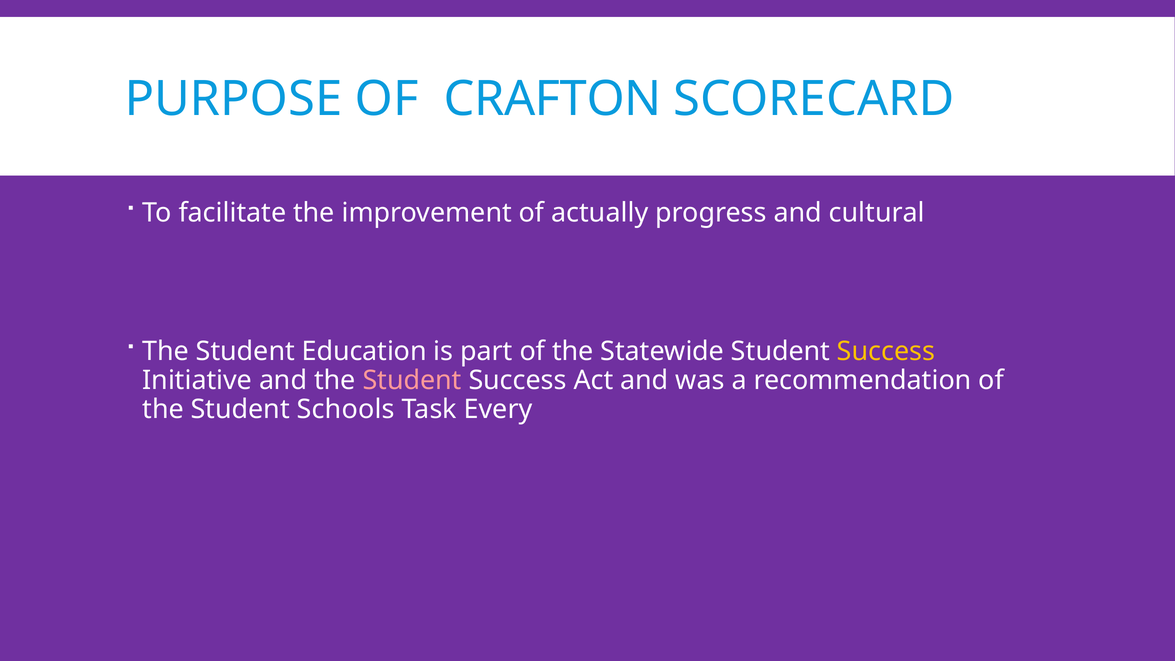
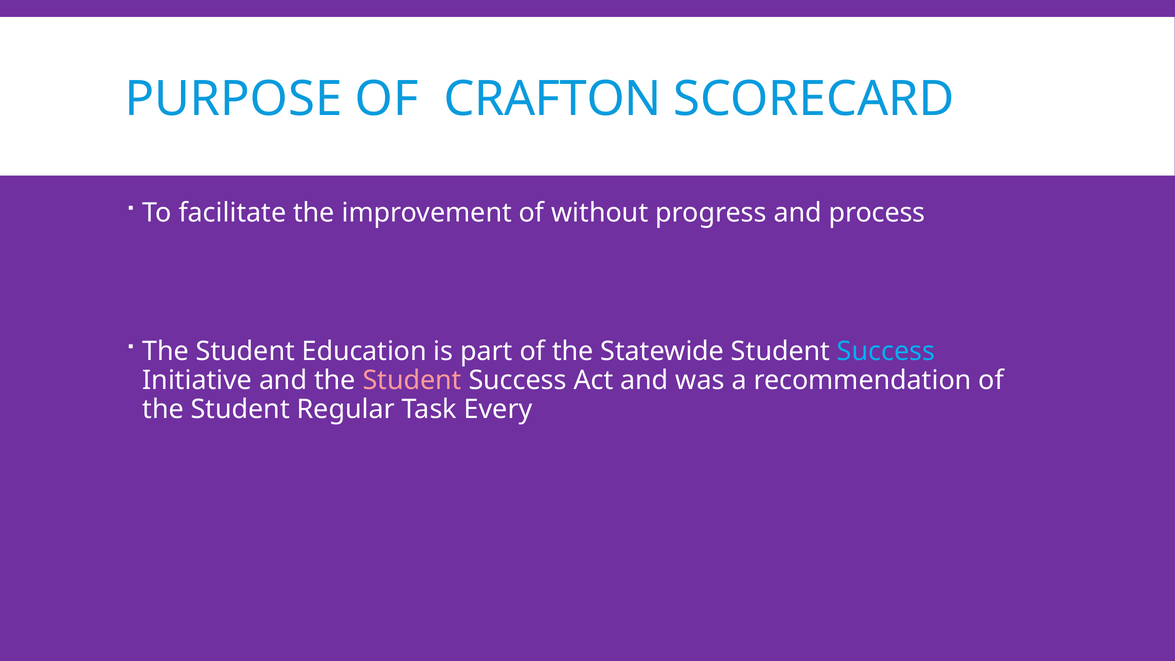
actually: actually -> without
cultural: cultural -> process
Success at (886, 351) colour: yellow -> light blue
Schools: Schools -> Regular
